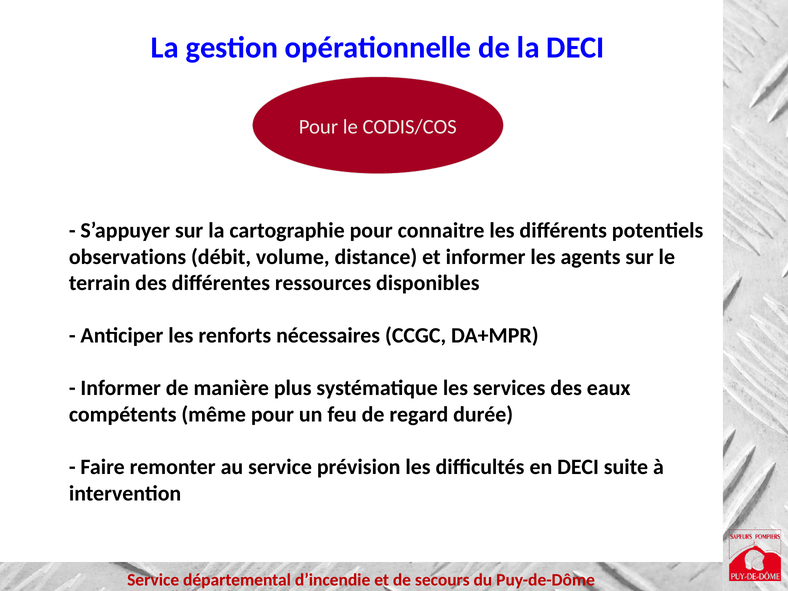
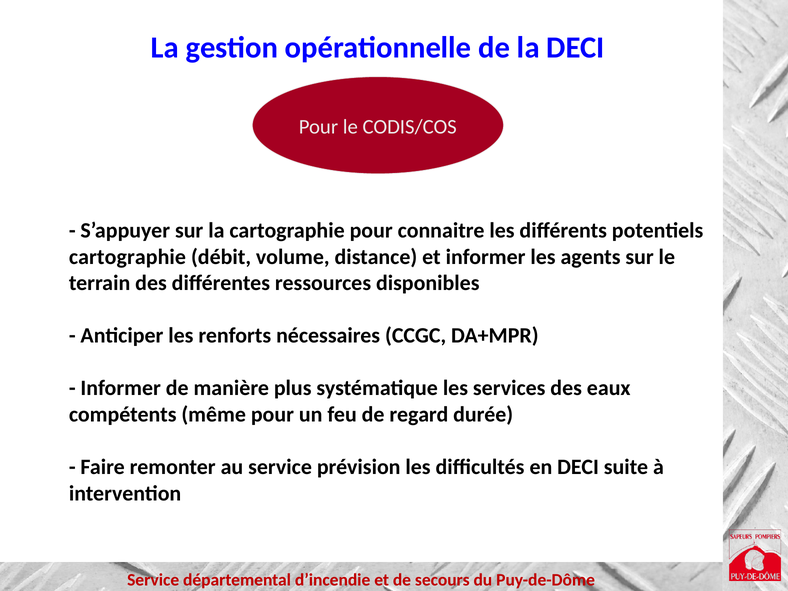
observations at (128, 257): observations -> cartographie
